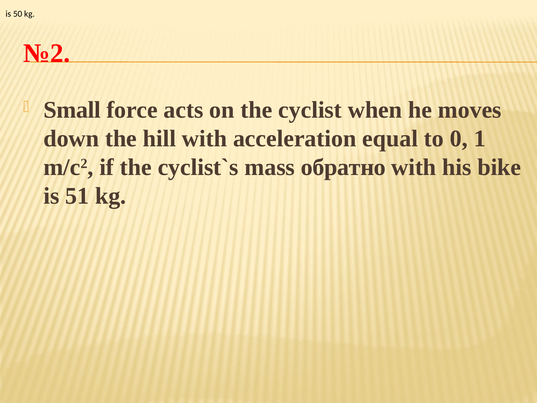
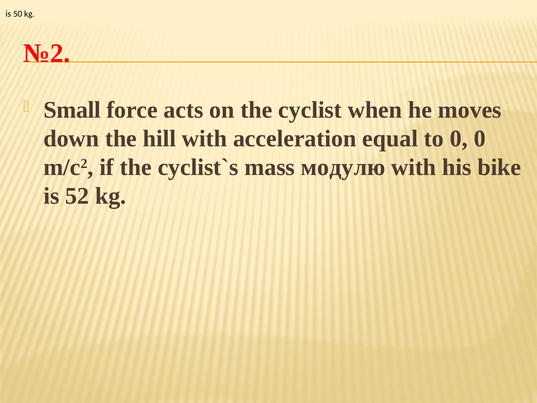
0 1: 1 -> 0
обратно: обратно -> модулю
51: 51 -> 52
